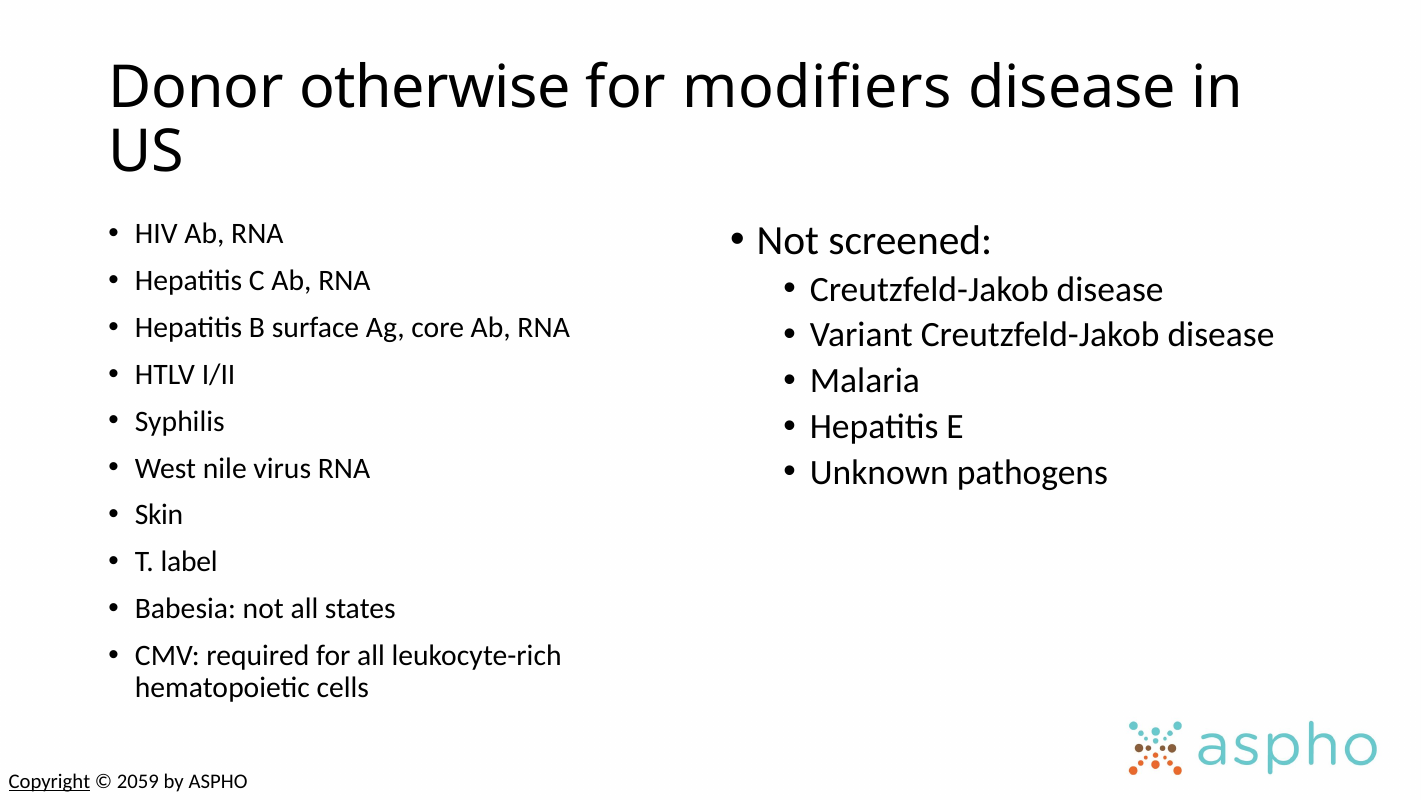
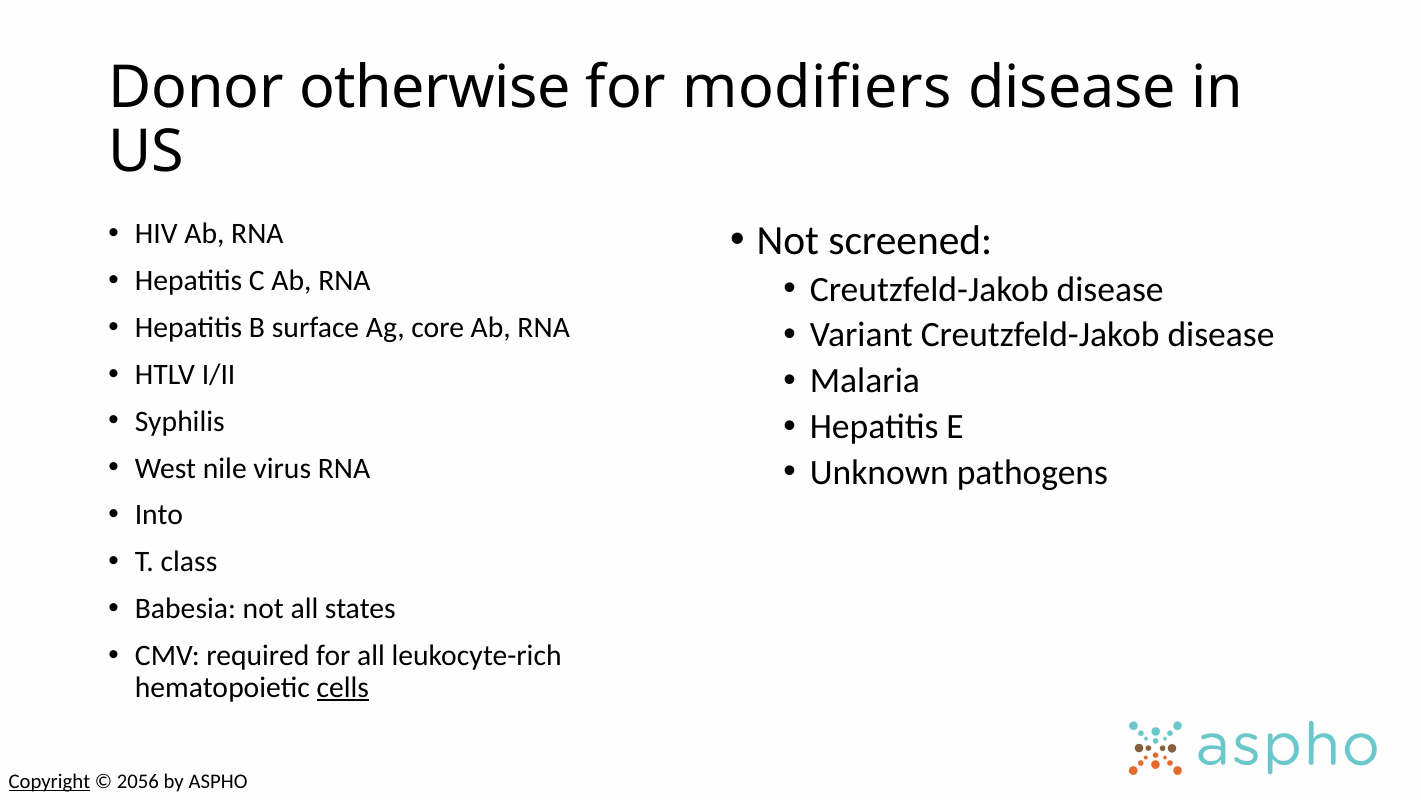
Skin: Skin -> Into
label: label -> class
cells underline: none -> present
2059: 2059 -> 2056
